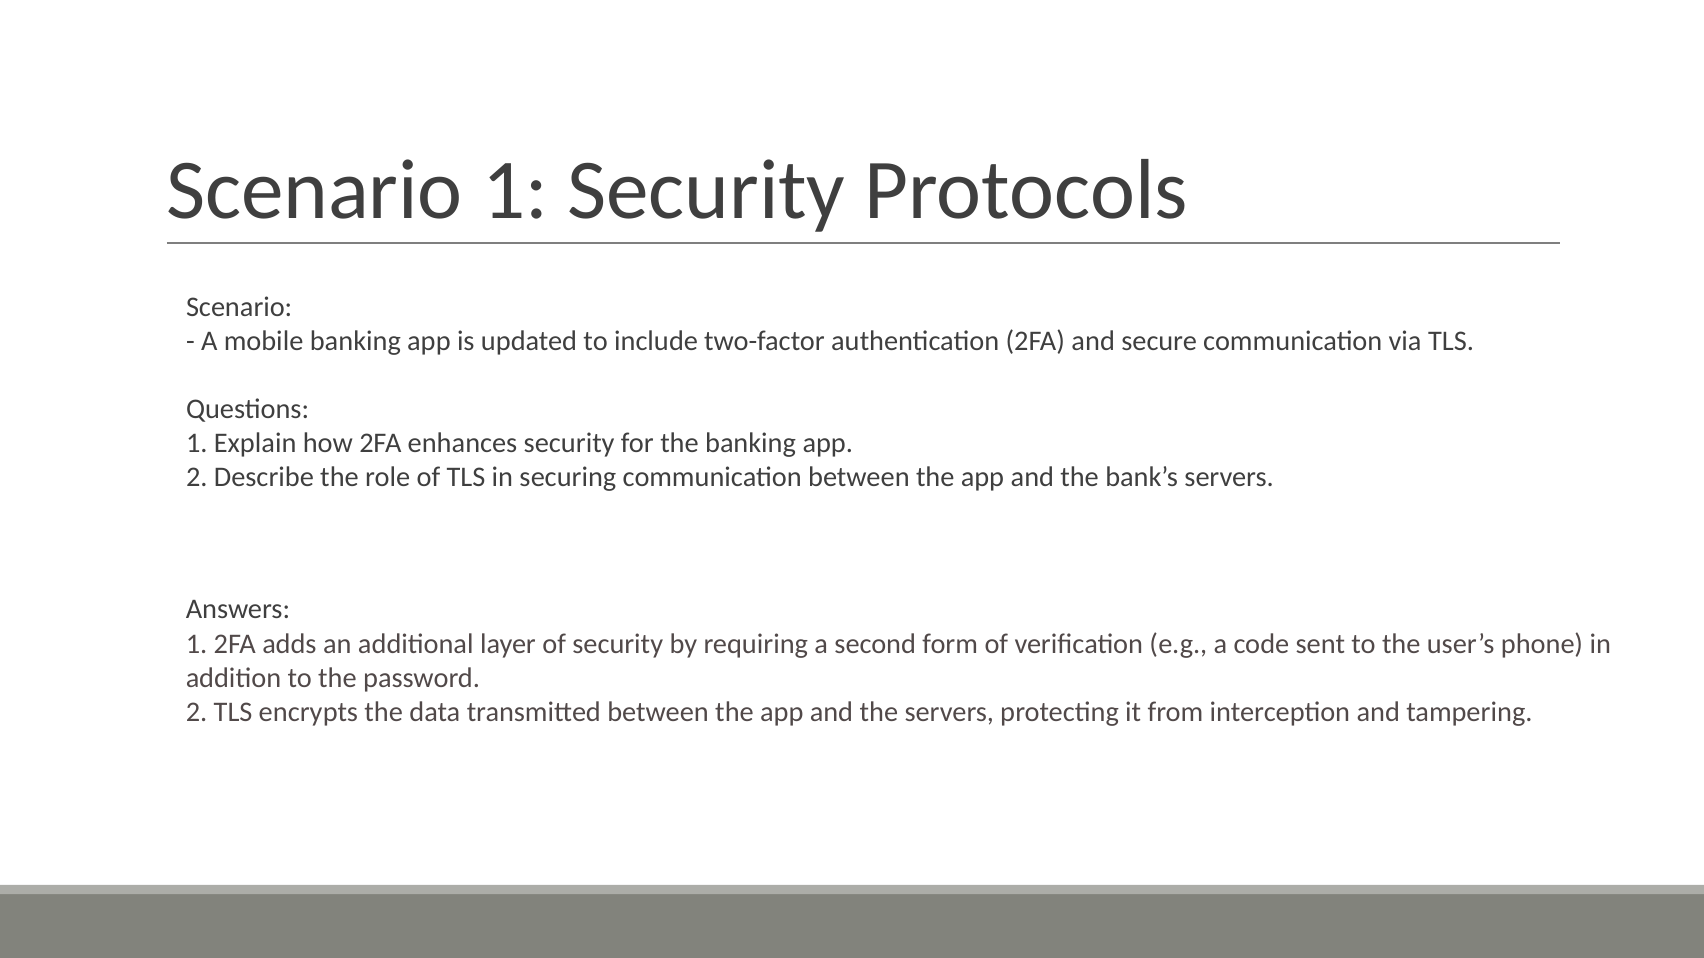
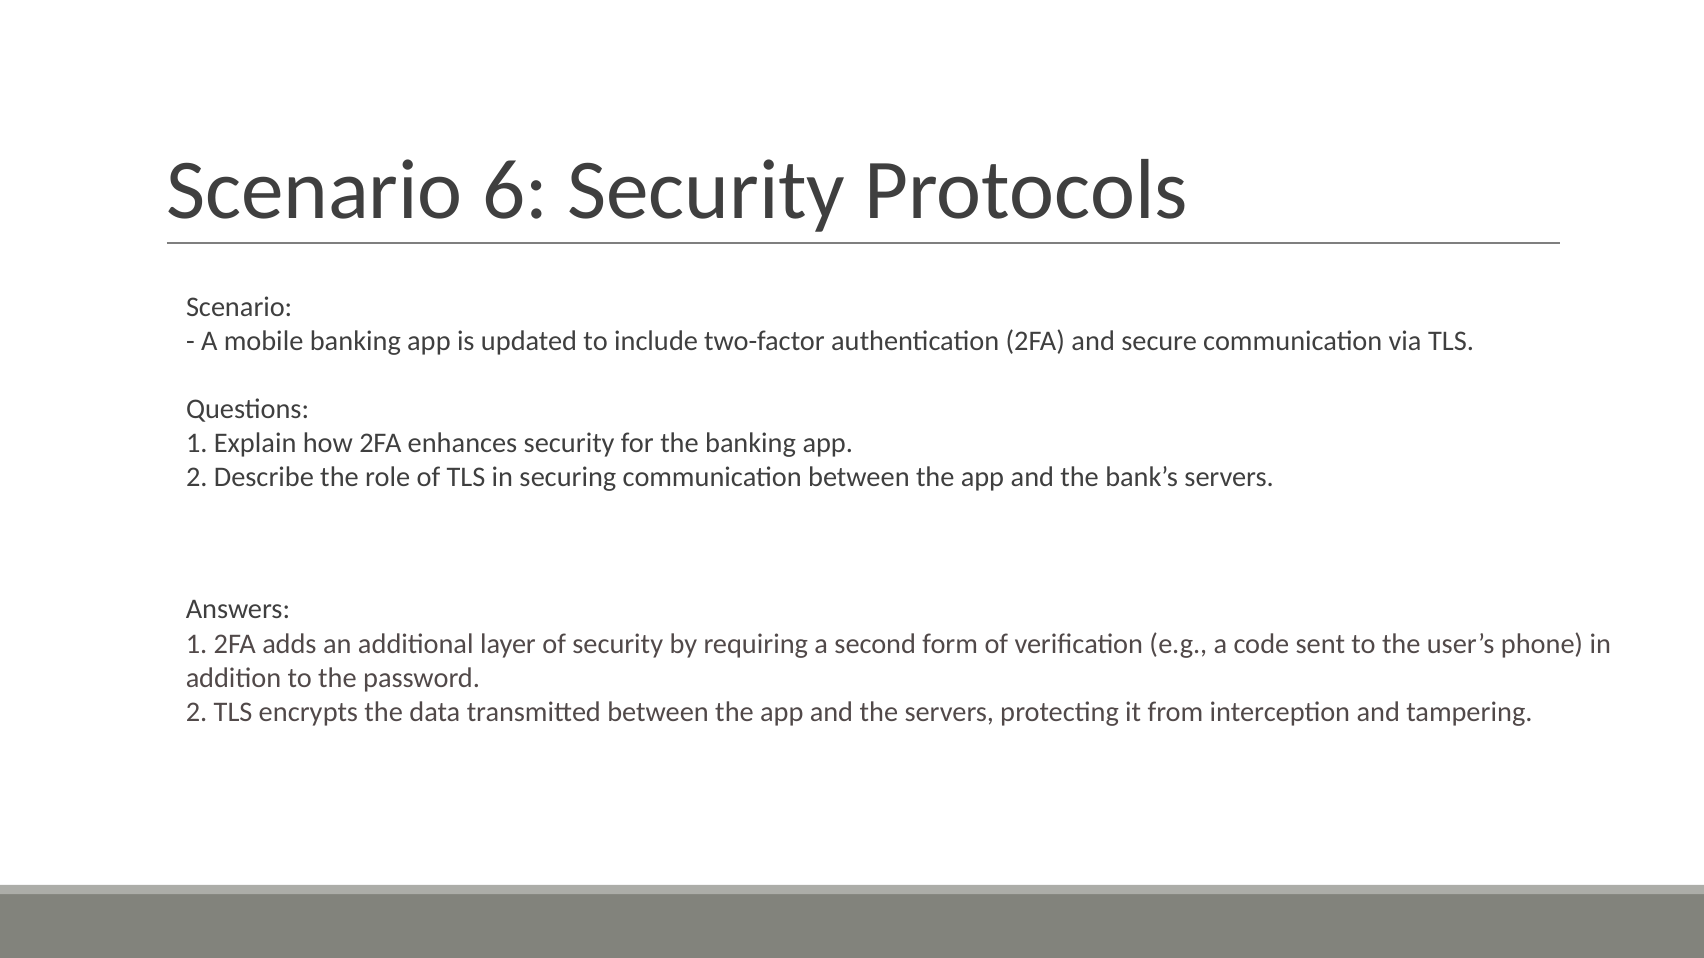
Scenario 1: 1 -> 6
